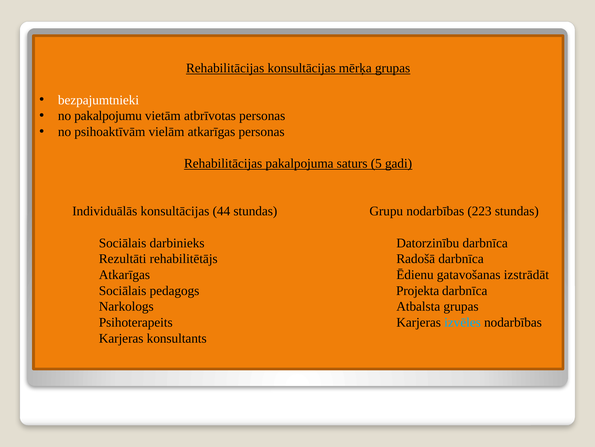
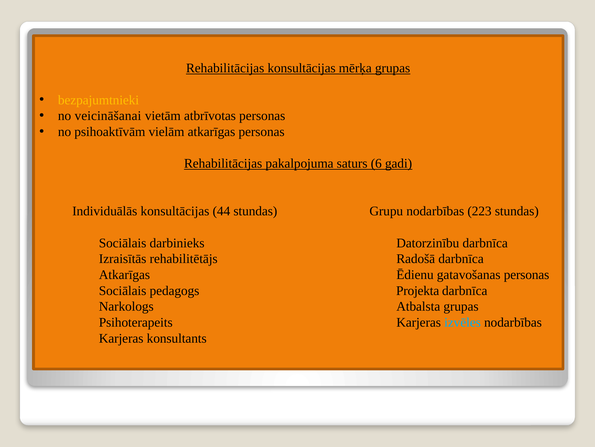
bezpajumtnieki colour: white -> yellow
pakalpojumu: pakalpojumu -> veicināšanai
5: 5 -> 6
Rezultāti: Rezultāti -> Izraisītās
gatavošanas izstrādāt: izstrādāt -> personas
